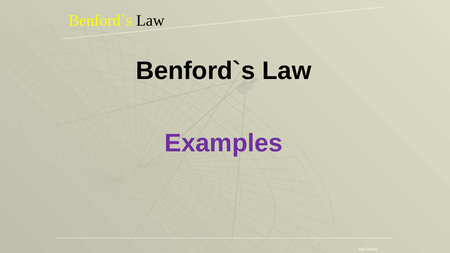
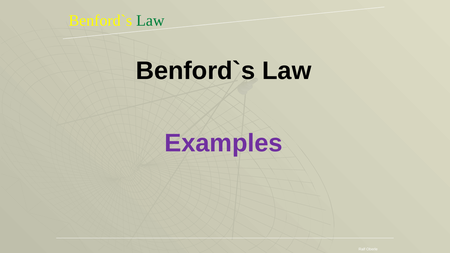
Law at (150, 21) colour: black -> green
